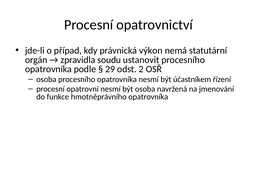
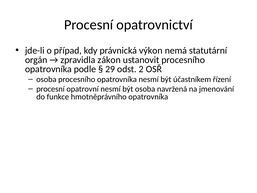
soudu: soudu -> zákon
